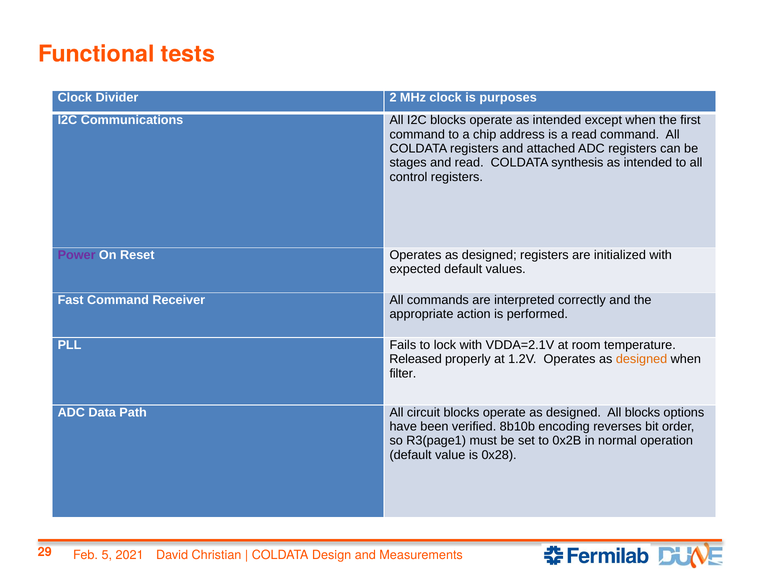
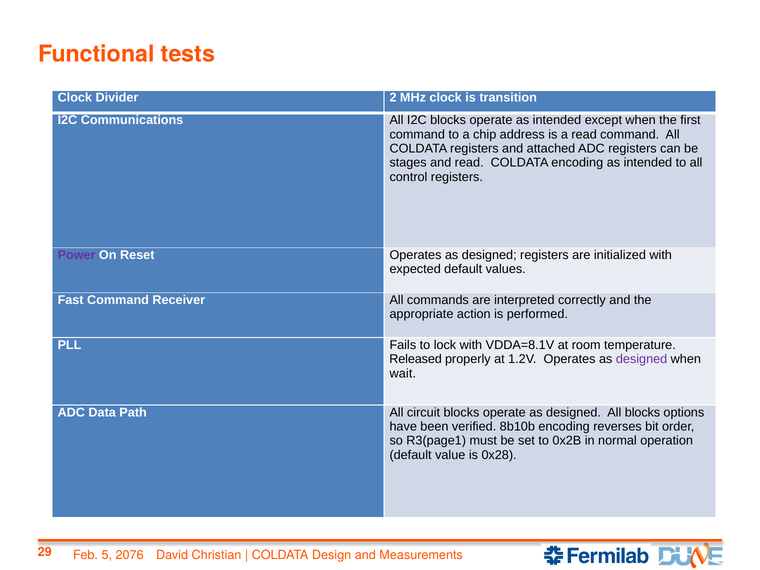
purposes: purposes -> transition
COLDATA synthesis: synthesis -> encoding
VDDA=2.1V: VDDA=2.1V -> VDDA=8.1V
designed at (642, 359) colour: orange -> purple
filter: filter -> wait
2021: 2021 -> 2076
